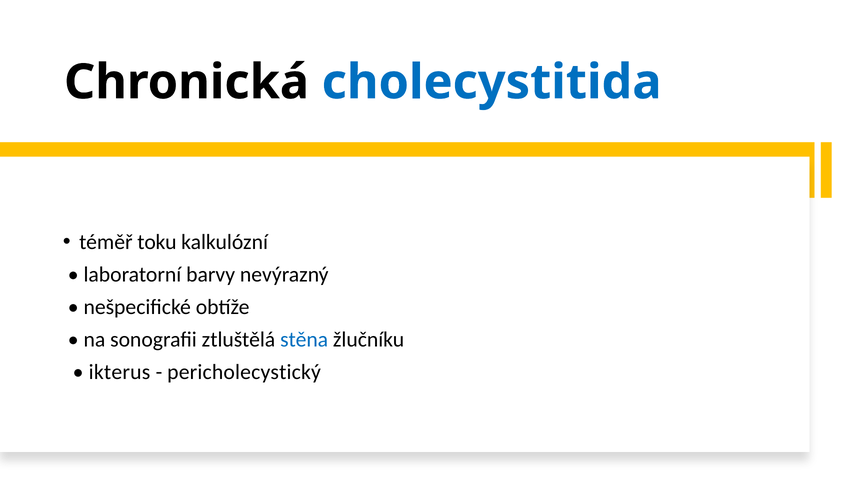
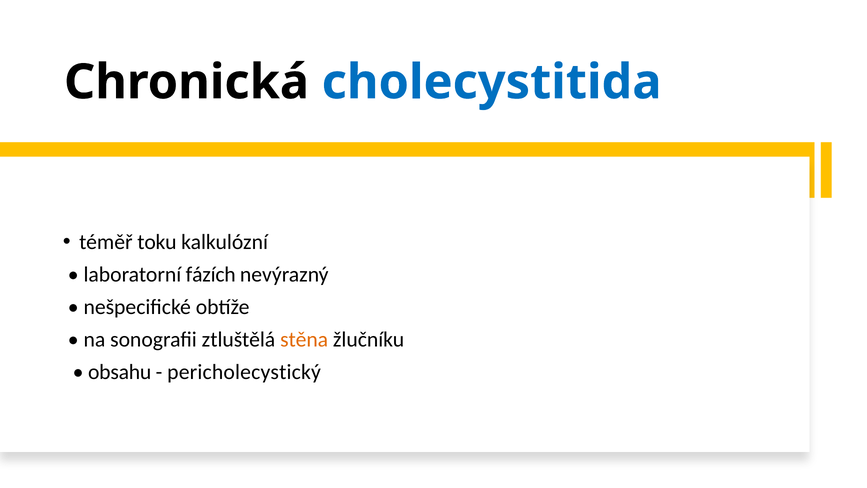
barvy: barvy -> fázích
stěna colour: blue -> orange
ikterus: ikterus -> obsahu
